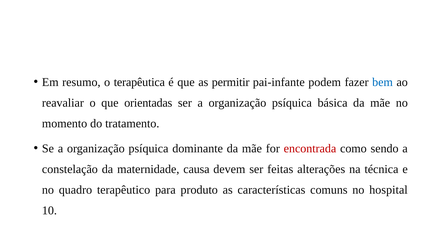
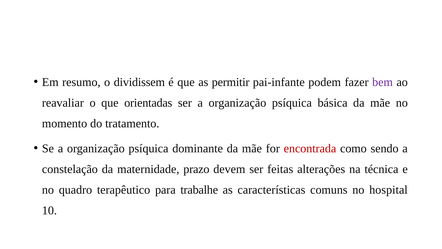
terapêutica: terapêutica -> dividissem
bem colour: blue -> purple
causa: causa -> prazo
produto: produto -> trabalhe
